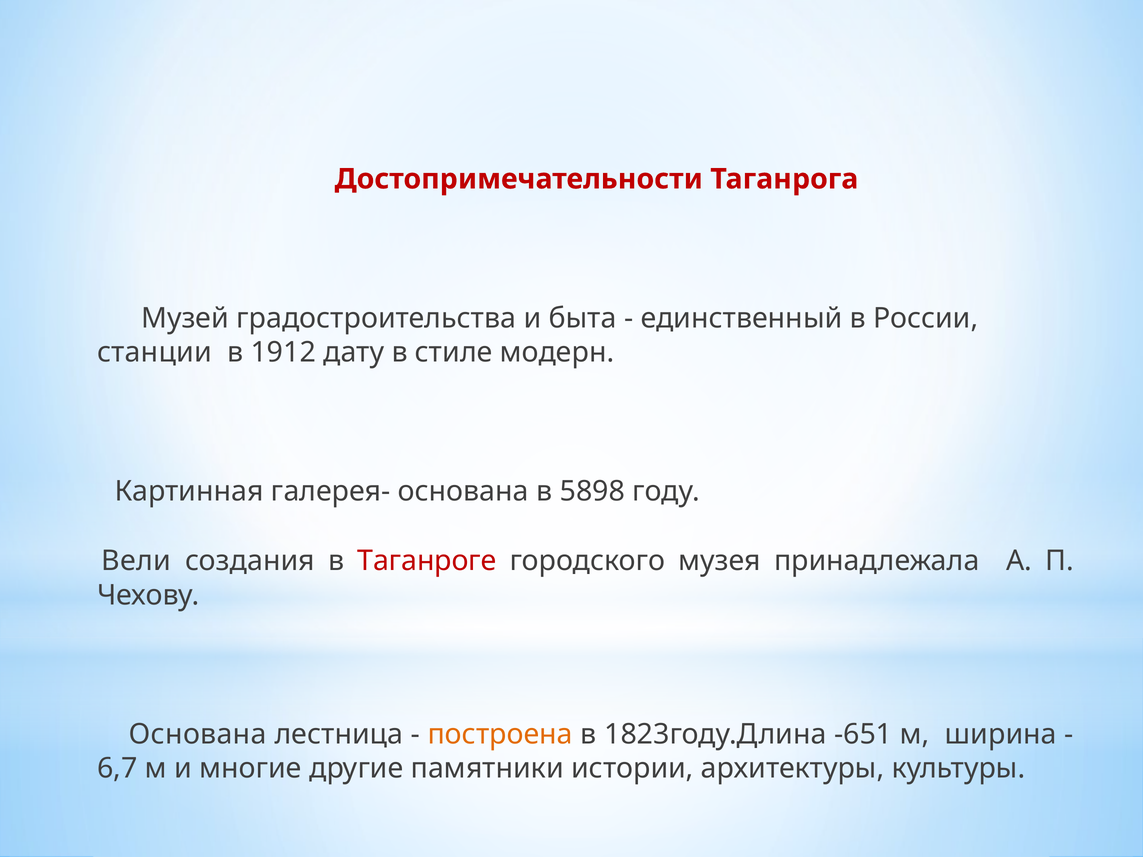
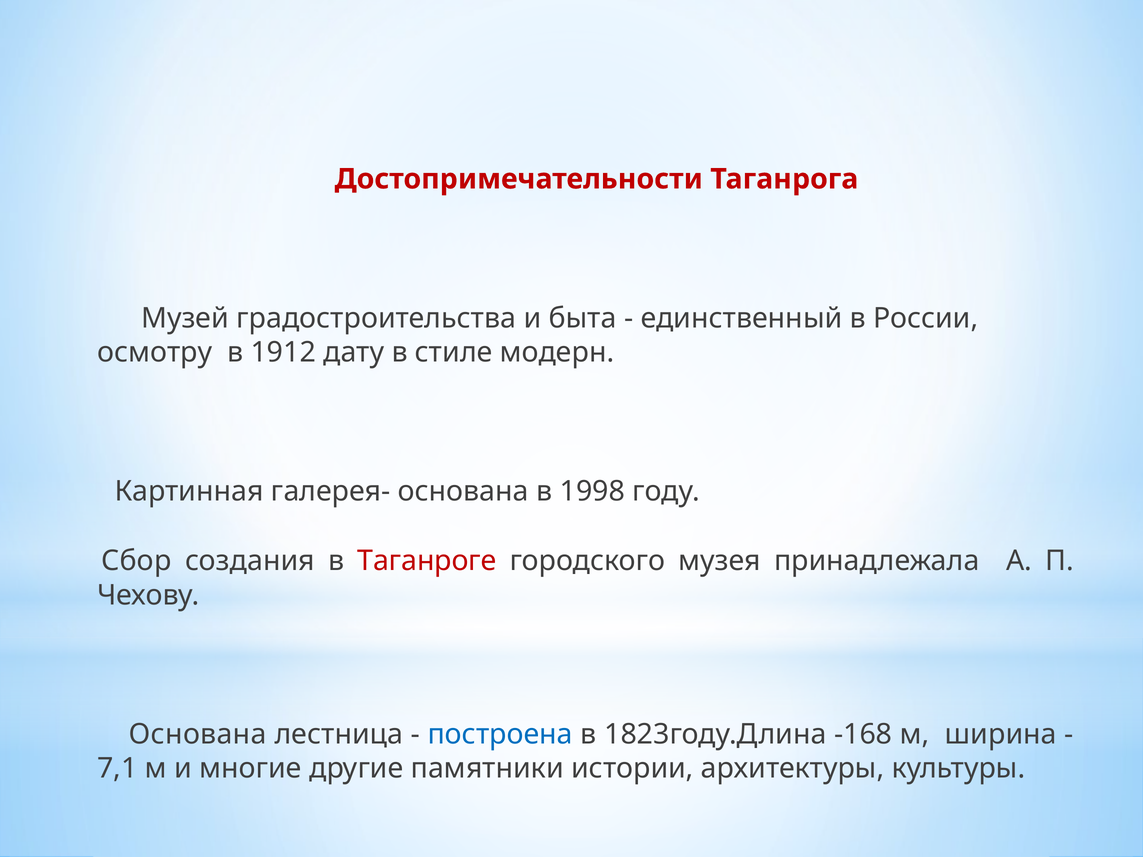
станции: станции -> осмотру
5898: 5898 -> 1998
Вели: Вели -> Сбор
построена colour: orange -> blue
-651: -651 -> -168
6,7: 6,7 -> 7,1
